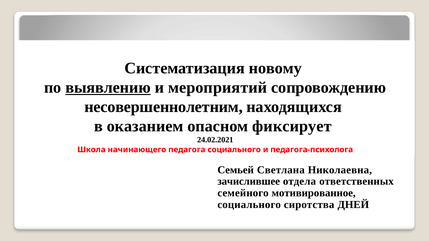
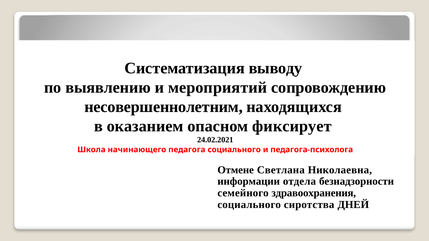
новому: новому -> выводу
выявлению underline: present -> none
Семьей: Семьей -> Отмене
зачислившее: зачислившее -> информации
ответственных: ответственных -> безнадзорности
мотивированное: мотивированное -> здравоохранения
